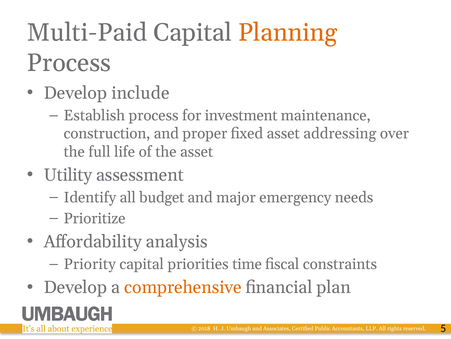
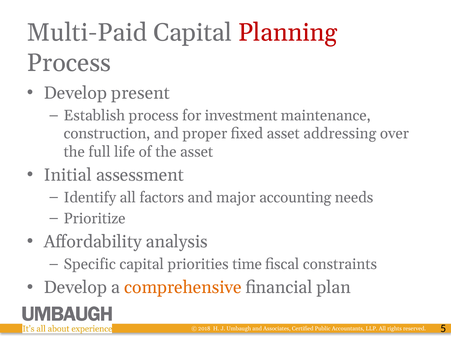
Planning colour: orange -> red
include: include -> present
Utility: Utility -> Initial
budget: budget -> factors
emergency: emergency -> accounting
Priority: Priority -> Specific
